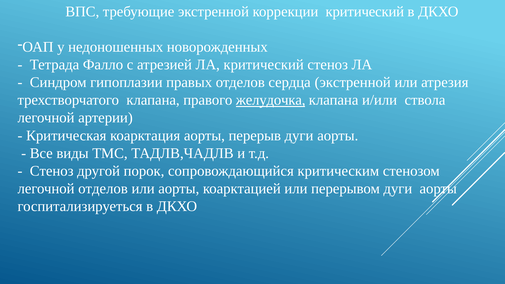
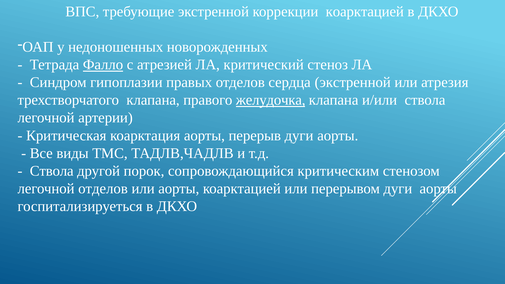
коррекции критический: критический -> коарктацией
Фалло underline: none -> present
Стеноз at (52, 171): Стеноз -> Ствола
